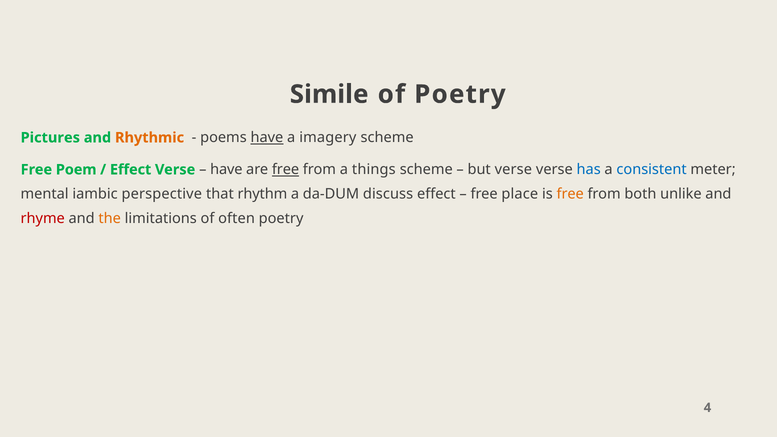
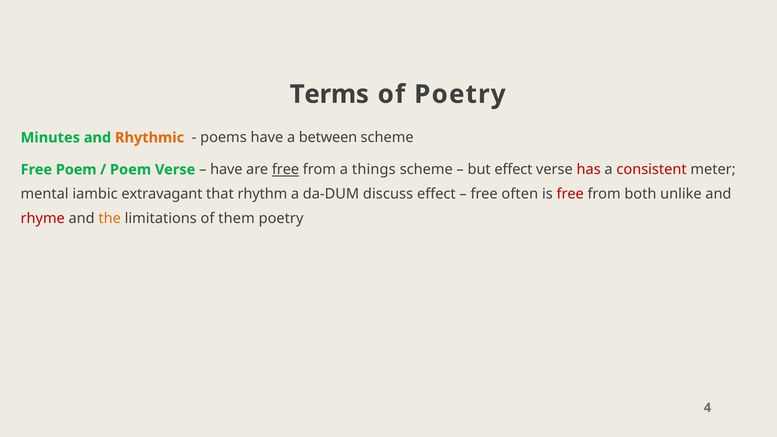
Simile: Simile -> Terms
Pictures: Pictures -> Minutes
have at (267, 138) underline: present -> none
imagery: imagery -> between
Effect at (131, 170): Effect -> Poem
but verse: verse -> effect
has colour: blue -> red
consistent colour: blue -> red
perspective: perspective -> extravagant
place: place -> often
free at (570, 194) colour: orange -> red
often: often -> them
